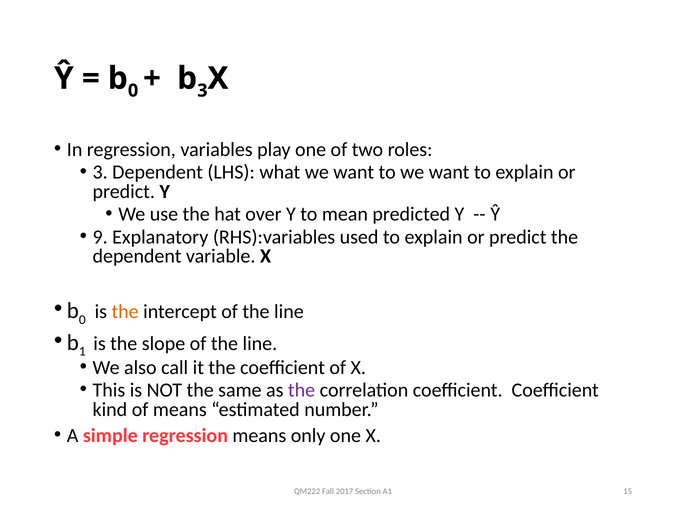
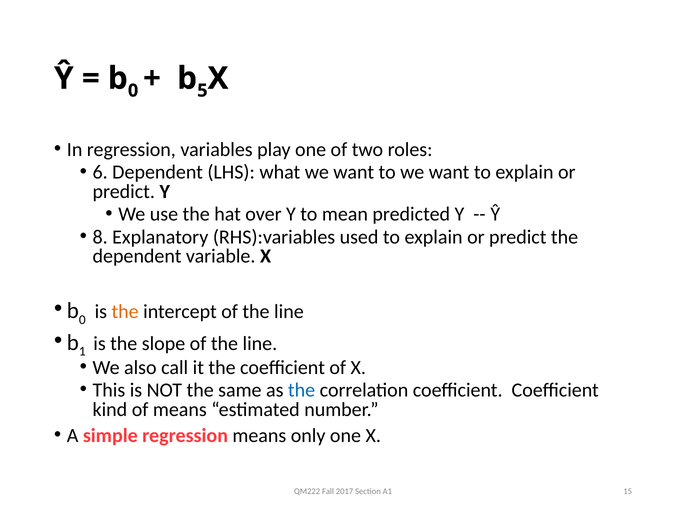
3 at (202, 91): 3 -> 5
3 at (100, 172): 3 -> 6
9: 9 -> 8
the at (302, 390) colour: purple -> blue
